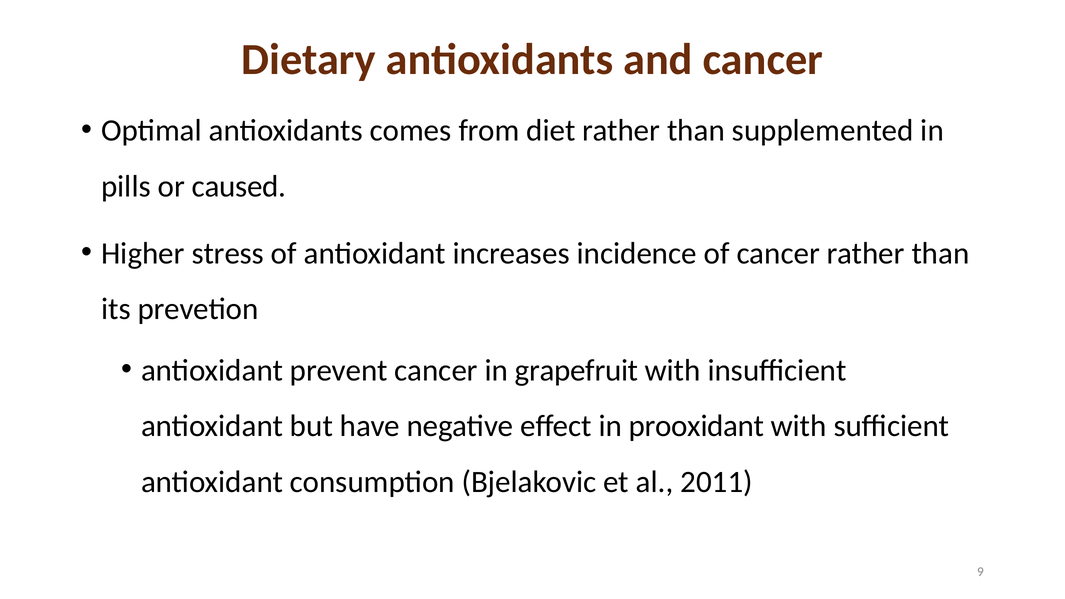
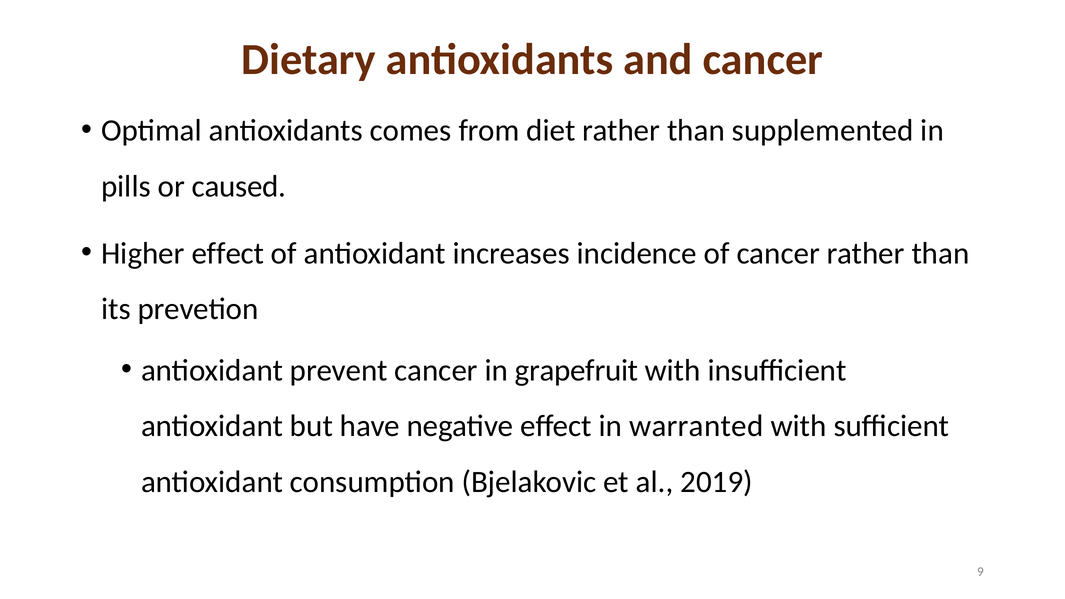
Higher stress: stress -> effect
prooxidant: prooxidant -> warranted
2011: 2011 -> 2019
